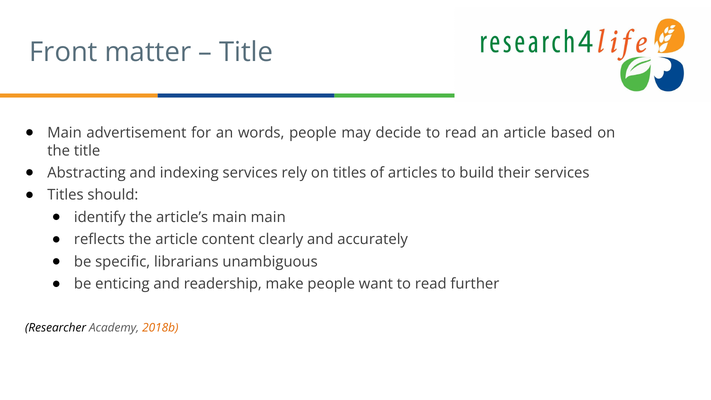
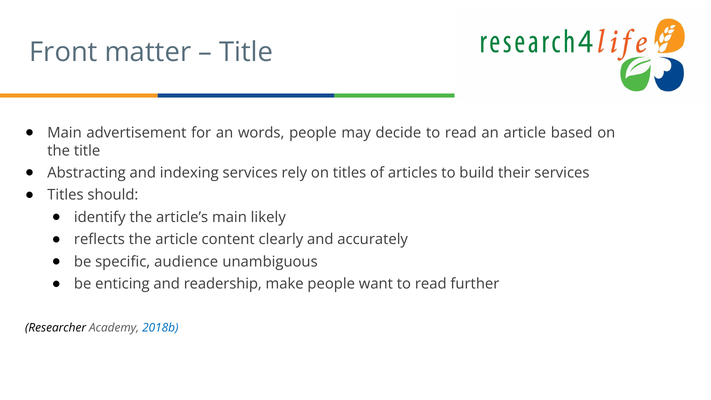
main main: main -> likely
librarians: librarians -> audience
2018b colour: orange -> blue
